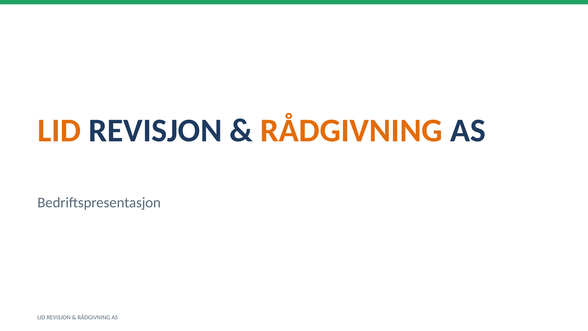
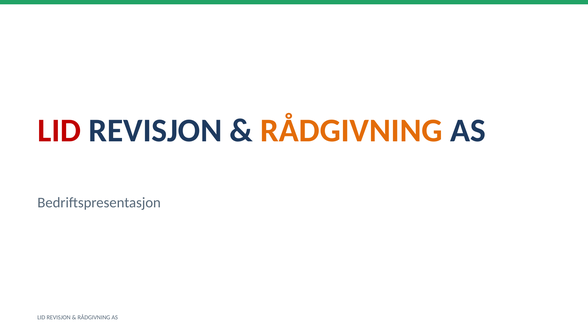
LID at (59, 130) colour: orange -> red
